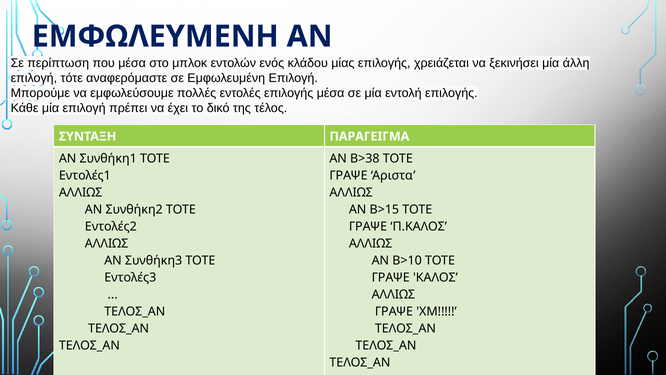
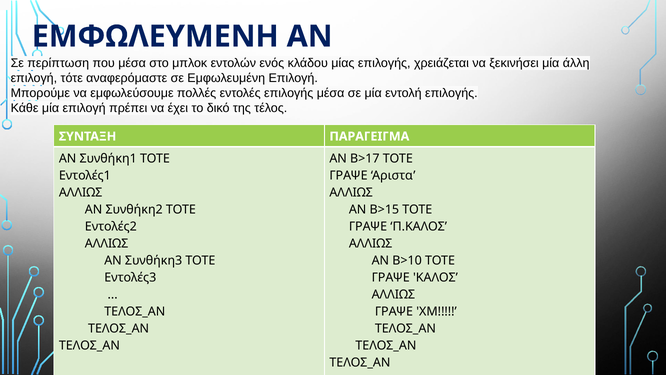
Β>38: Β>38 -> Β>17
